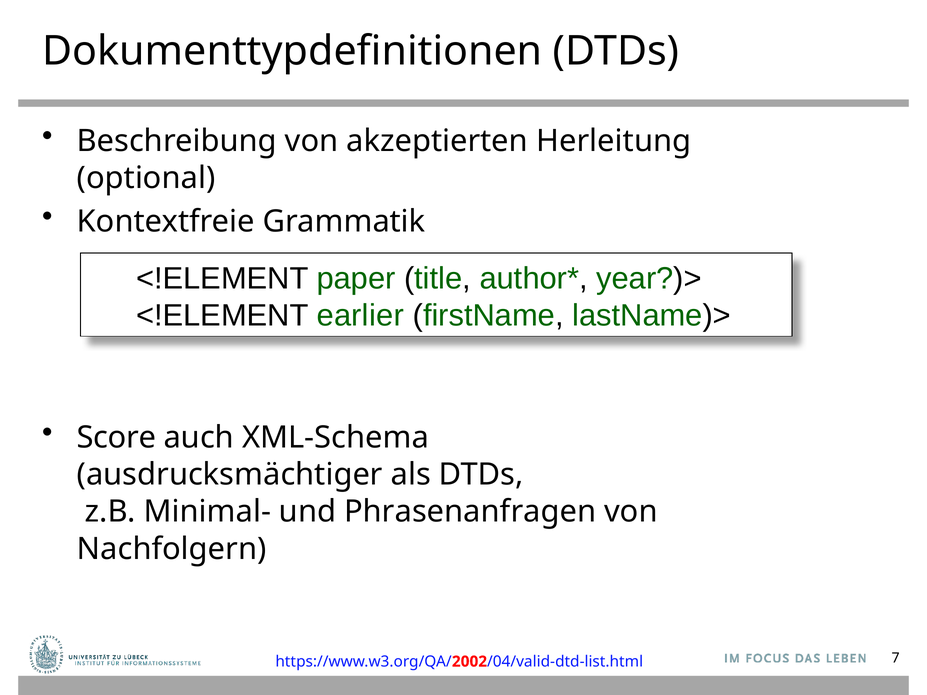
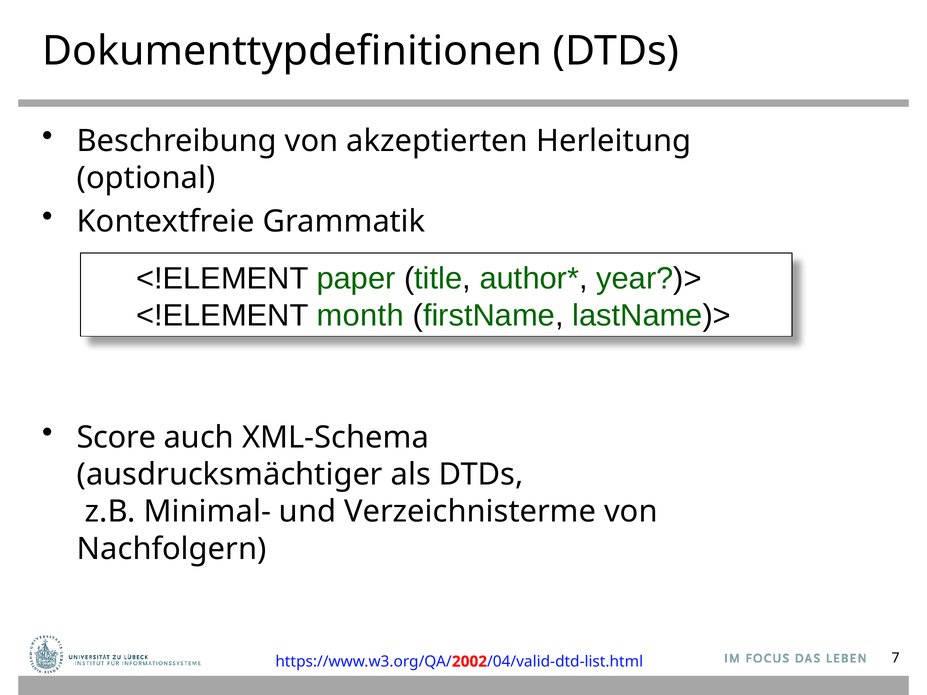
earlier: earlier -> month
Phrasenanfragen: Phrasenanfragen -> Verzeichnisterme
